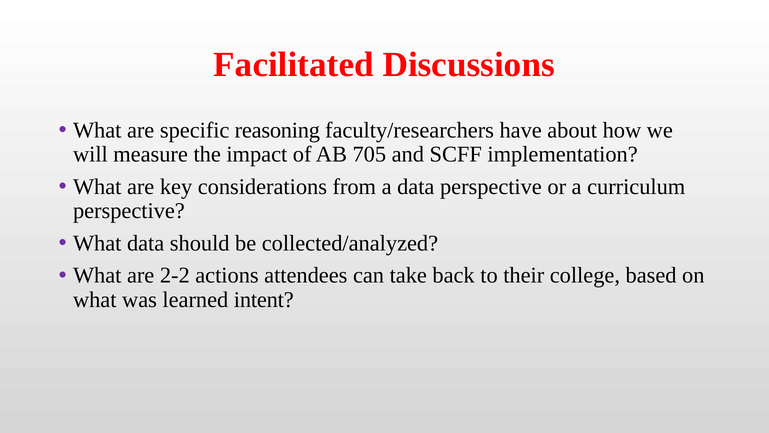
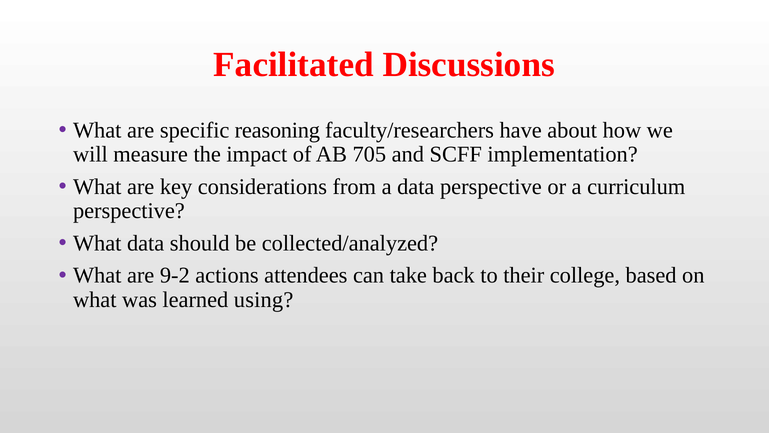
2-2: 2-2 -> 9-2
intent: intent -> using
